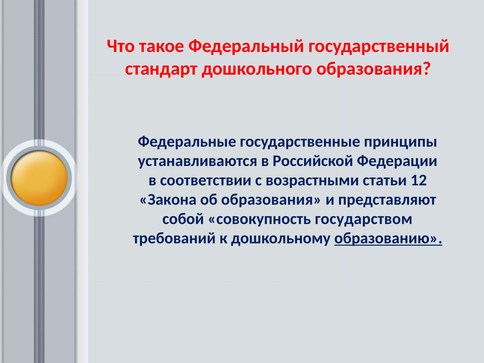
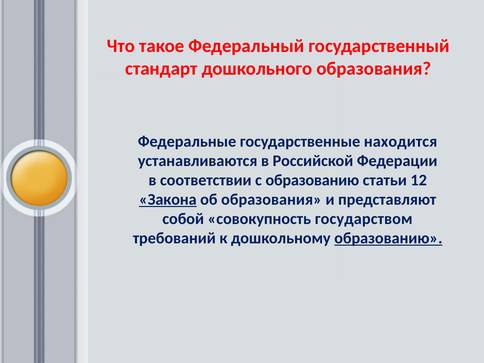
принципы: принципы -> находится
с возрастными: возрастными -> образованию
Закона underline: none -> present
